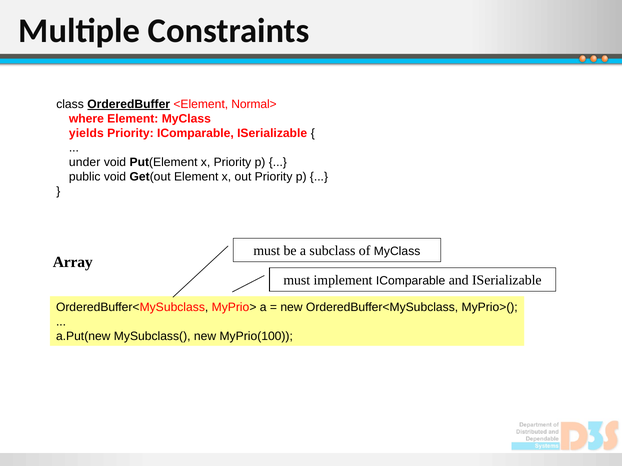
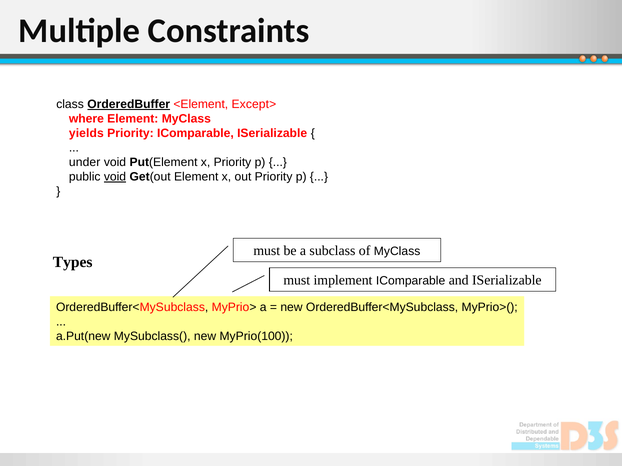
Normal>: Normal> -> Except>
void at (115, 177) underline: none -> present
Array: Array -> Types
